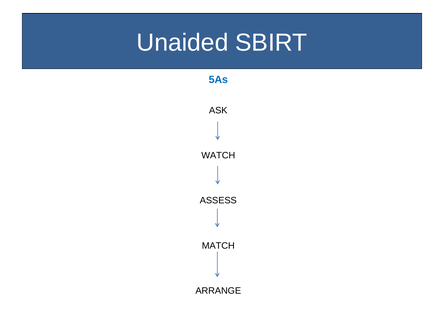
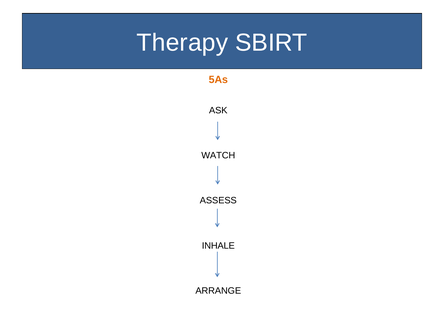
Unaided: Unaided -> Therapy
5As colour: blue -> orange
MATCH: MATCH -> INHALE
